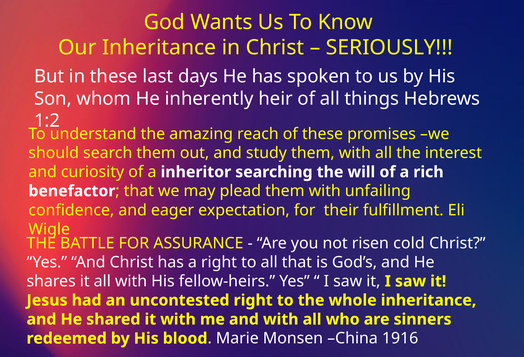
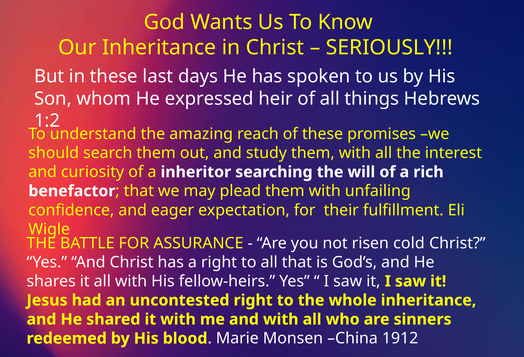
inherently: inherently -> expressed
1916: 1916 -> 1912
